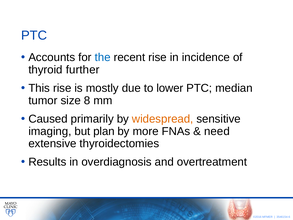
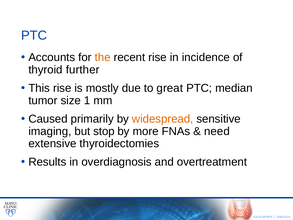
the colour: blue -> orange
lower: lower -> great
8: 8 -> 1
plan: plan -> stop
